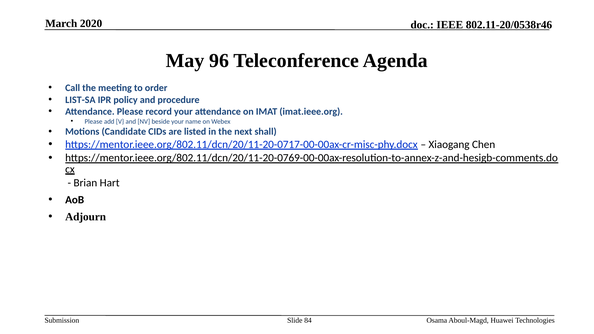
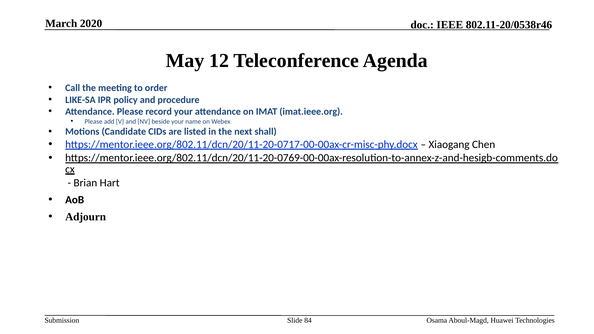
96: 96 -> 12
LIST-SA: LIST-SA -> LIKE-SA
